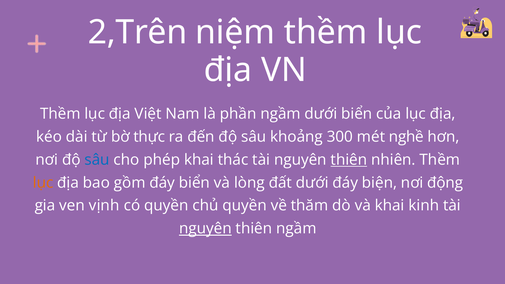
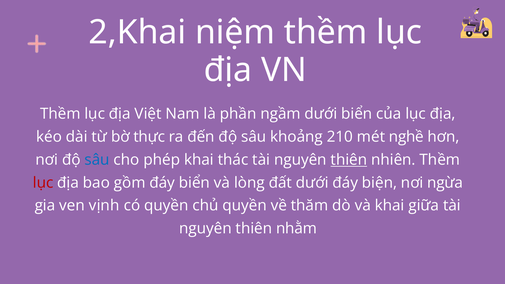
2,Trên: 2,Trên -> 2,Khai
300: 300 -> 210
lục at (43, 183) colour: orange -> red
động: động -> ngừa
kinh: kinh -> giữa
nguyên at (205, 229) underline: present -> none
thiên ngầm: ngầm -> nhằm
